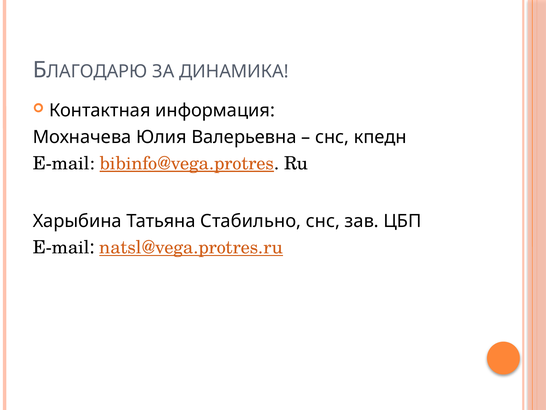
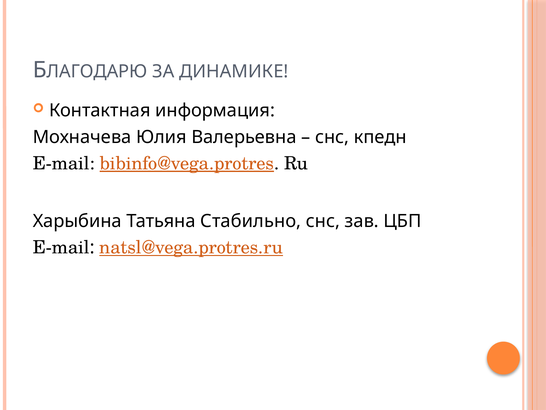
ДИНАМИКА: ДИНАМИКА -> ДИНАМИКЕ
